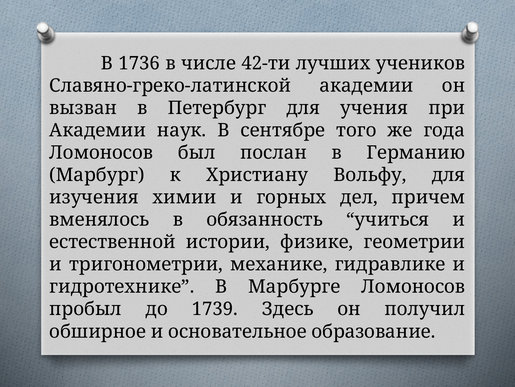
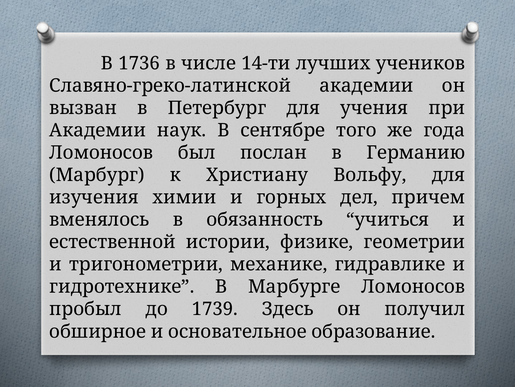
42-ти: 42-ти -> 14-ти
